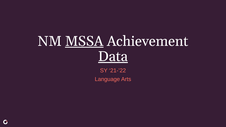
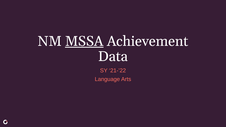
Data underline: present -> none
